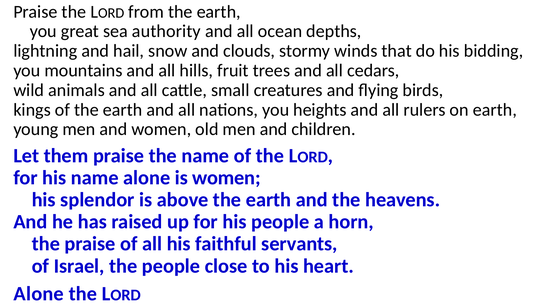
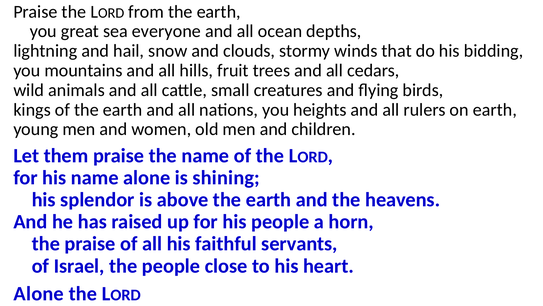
authority: authority -> everyone
is women: women -> shining
